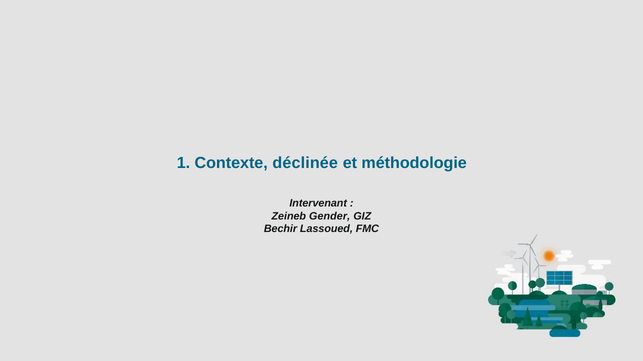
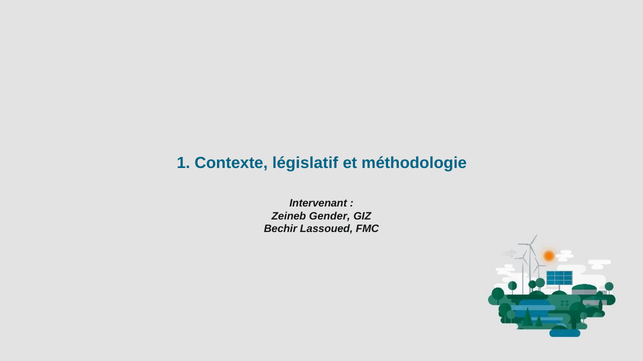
déclinée: déclinée -> législatif
